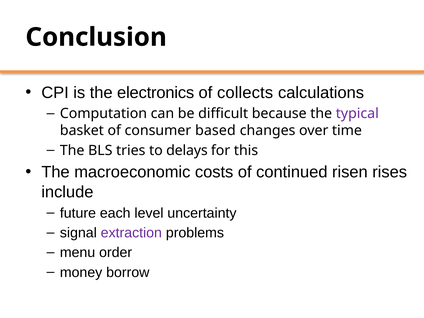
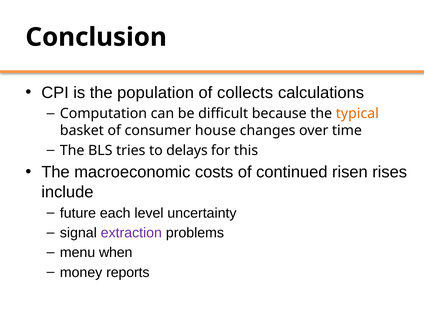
electronics: electronics -> population
typical colour: purple -> orange
based: based -> house
order: order -> when
borrow: borrow -> reports
